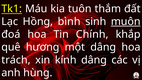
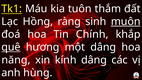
bình: bình -> ràng
quê underline: none -> present
trách: trách -> năng
